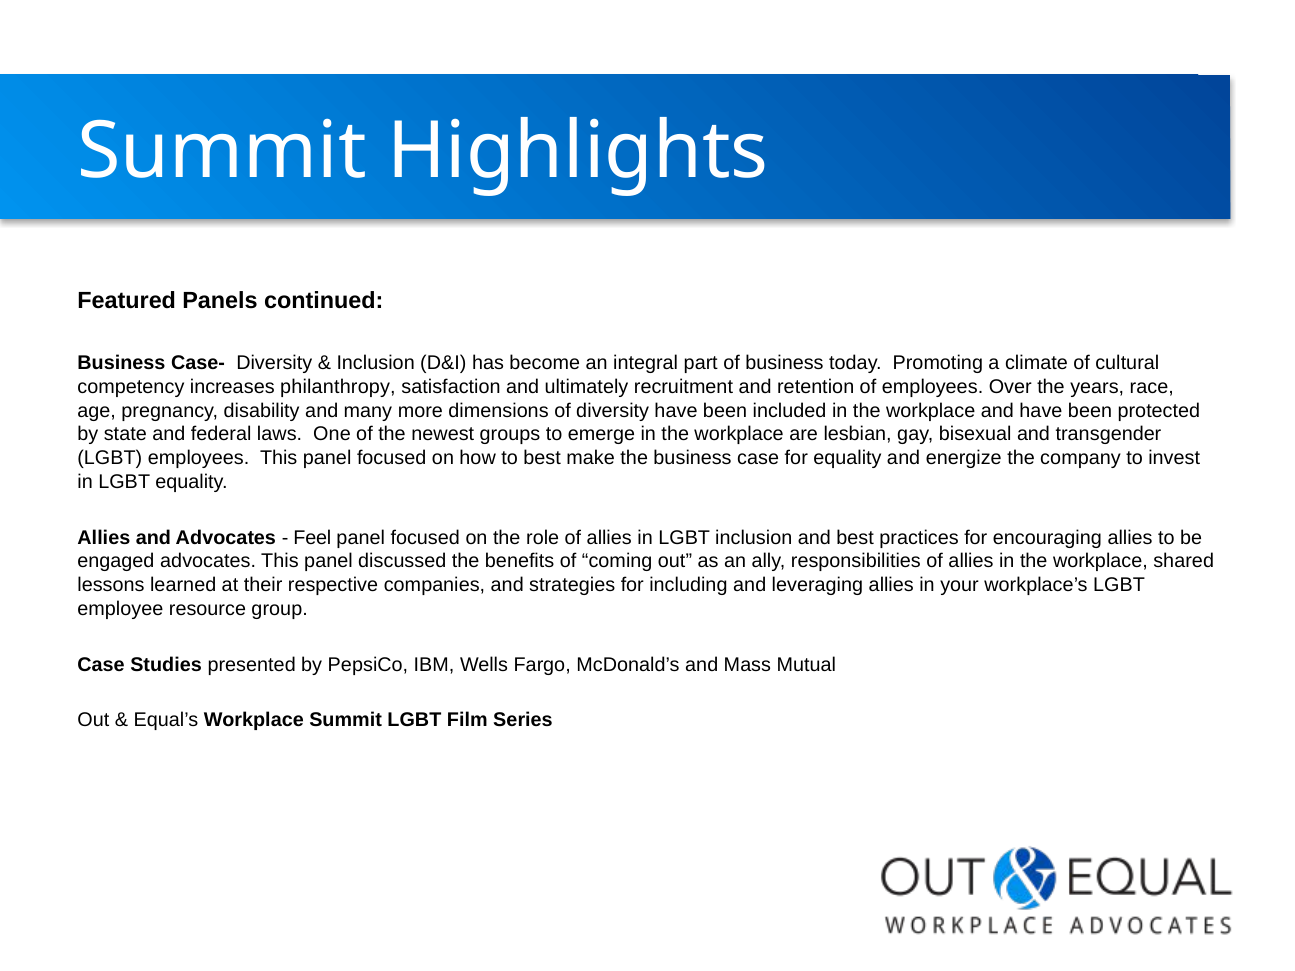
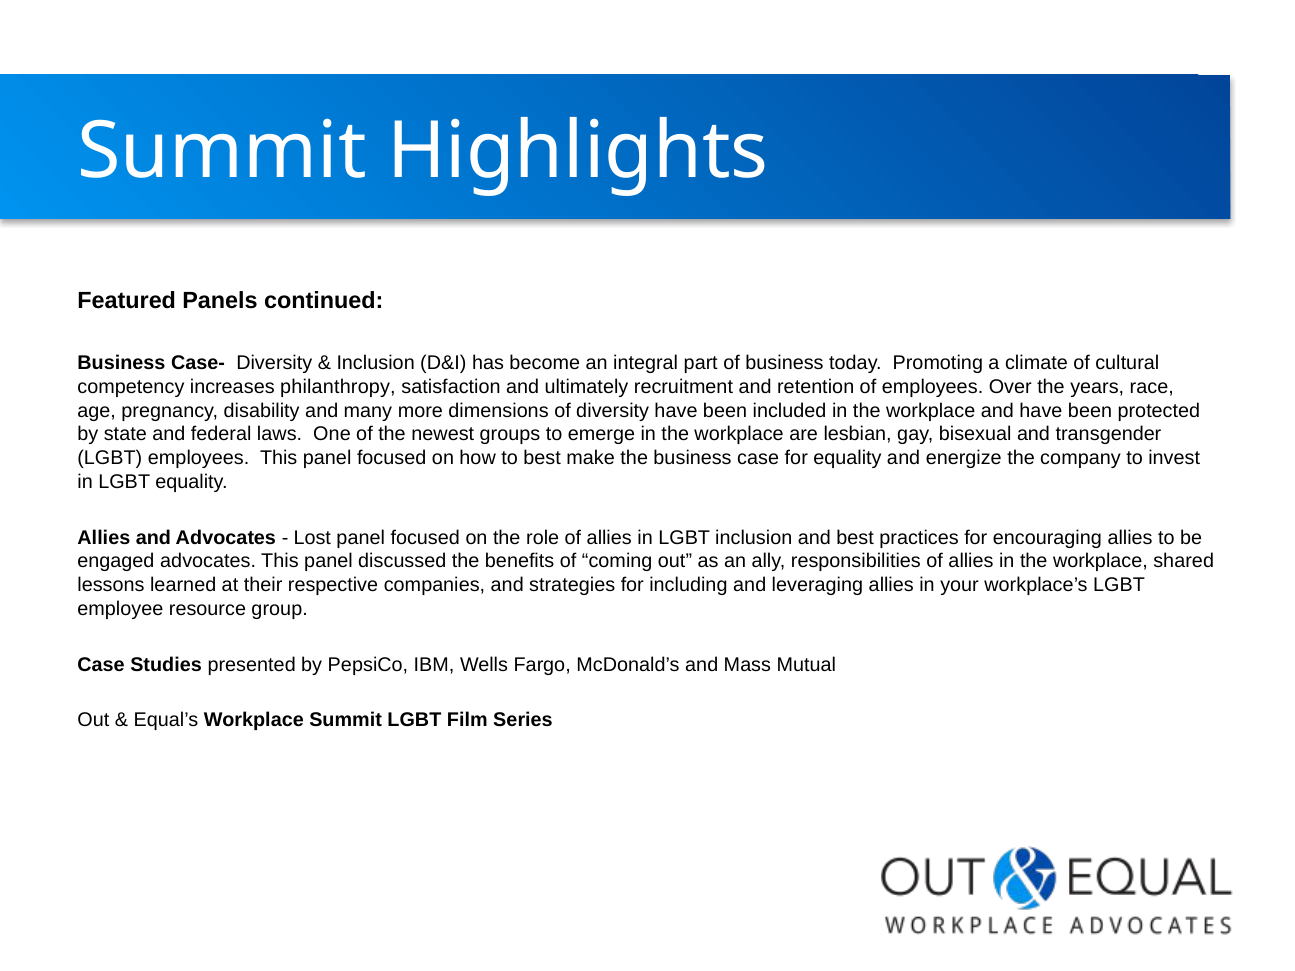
Feel: Feel -> Lost
